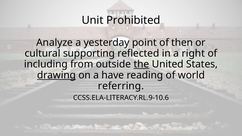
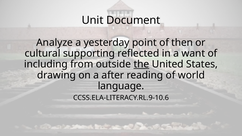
Prohibited: Prohibited -> Document
right: right -> want
drawing underline: present -> none
have: have -> after
referring: referring -> language
